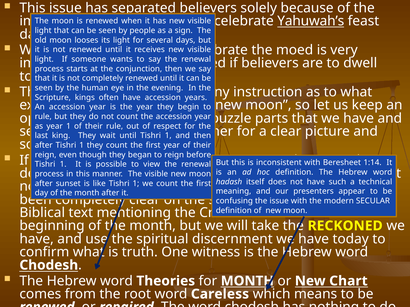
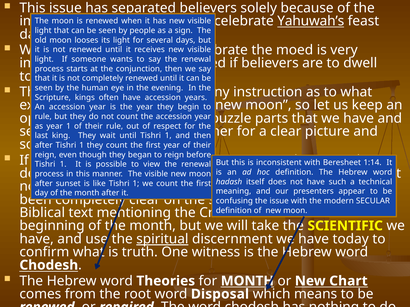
RECKONED: RECKONED -> SCIENTIFIC
spiritual underline: none -> present
Careless: Careless -> Disposal
